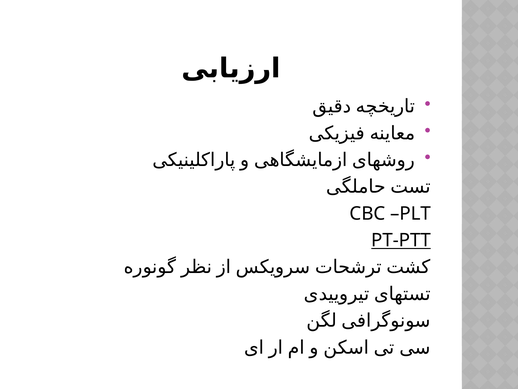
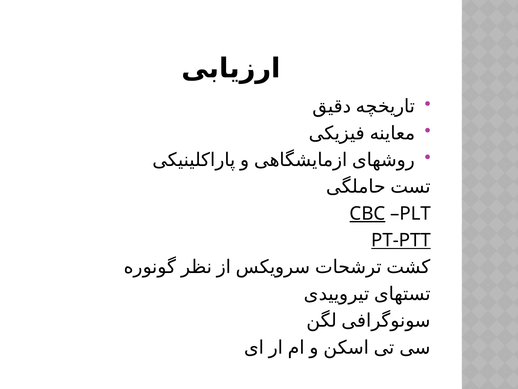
CBC underline: none -> present
